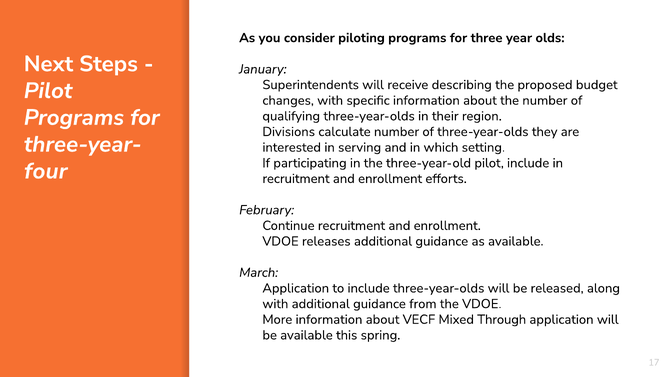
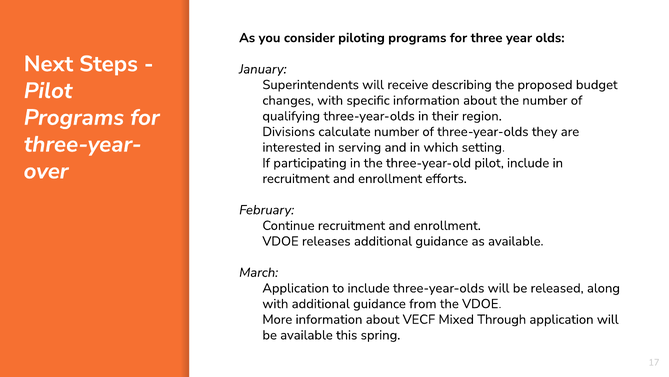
four: four -> over
